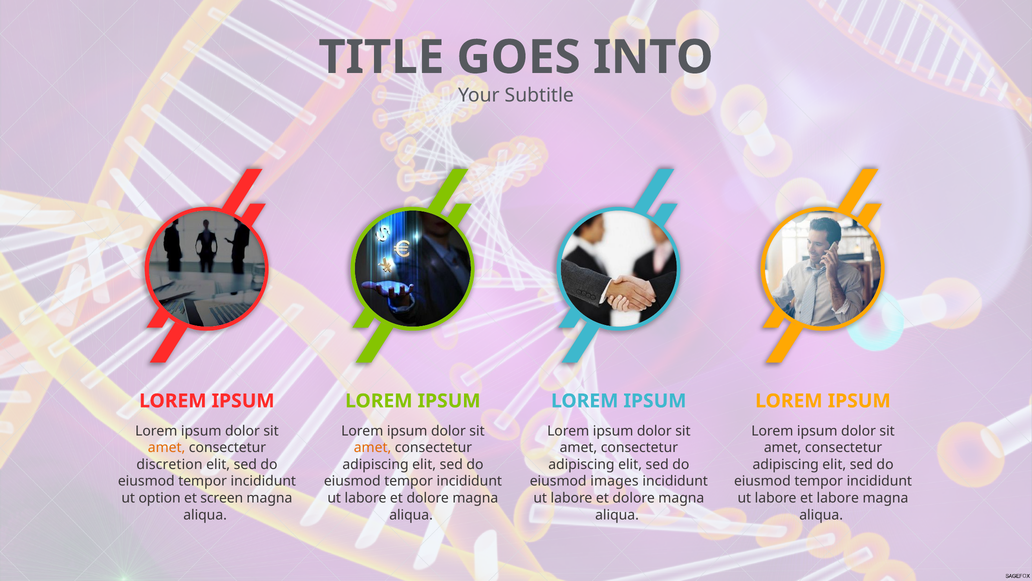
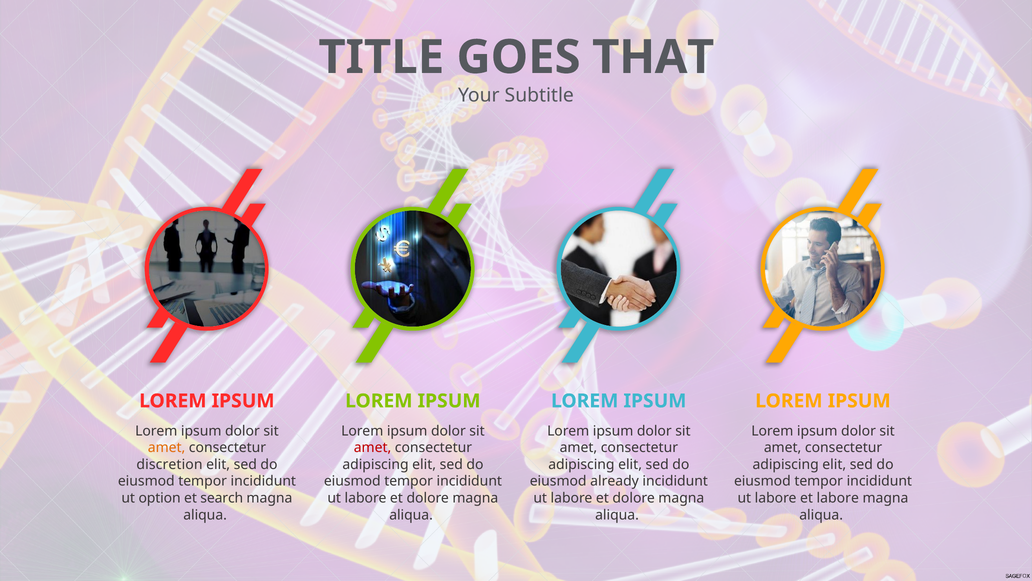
INTO: INTO -> THAT
amet at (373, 447) colour: orange -> red
images: images -> already
screen: screen -> search
